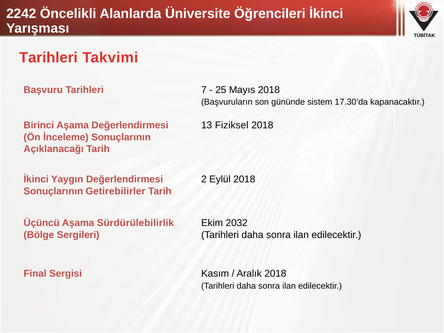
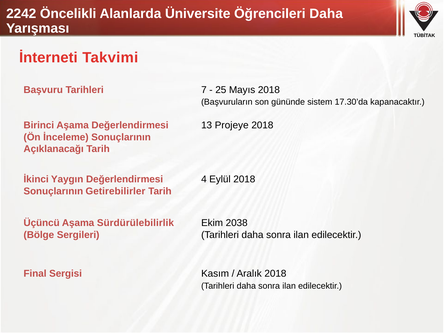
Öğrencileri İkinci: İkinci -> Daha
Tarihleri at (48, 58): Tarihleri -> İnterneti
Fiziksel: Fiziksel -> Projeye
2: 2 -> 4
2032: 2032 -> 2038
